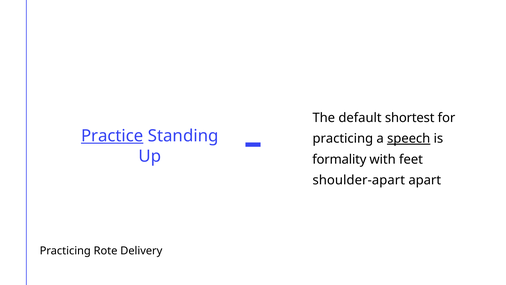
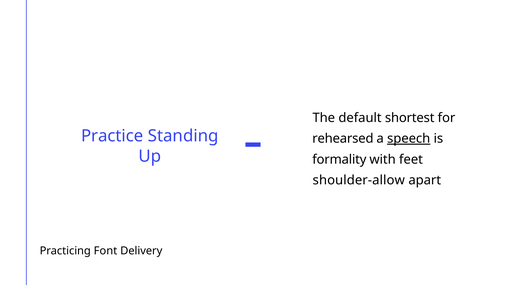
Practice underline: present -> none
practicing at (343, 138): practicing -> rehearsed
shoulder-apart: shoulder-apart -> shoulder-allow
Rote: Rote -> Font
